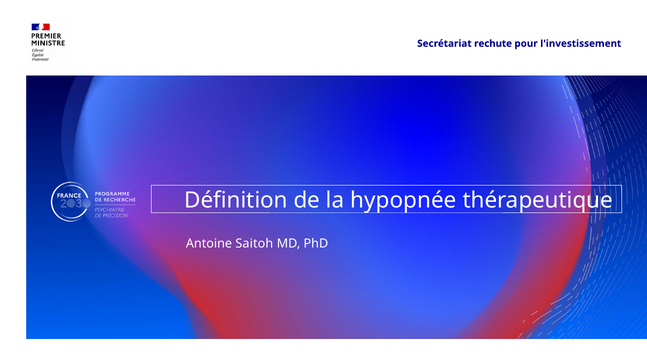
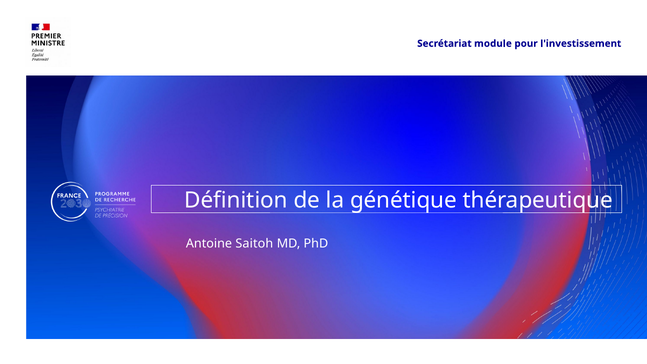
rechute: rechute -> module
hypopnée: hypopnée -> génétique
